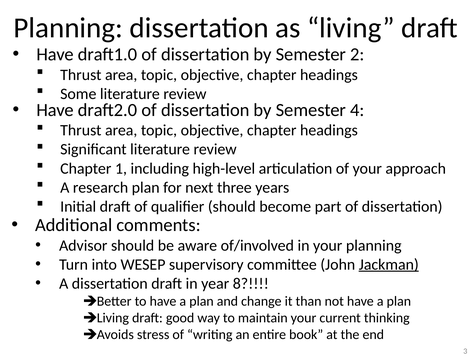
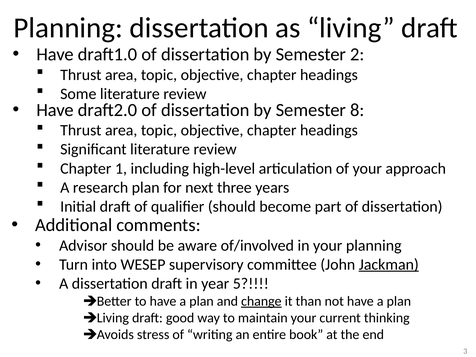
4: 4 -> 8
8: 8 -> 5
change underline: none -> present
